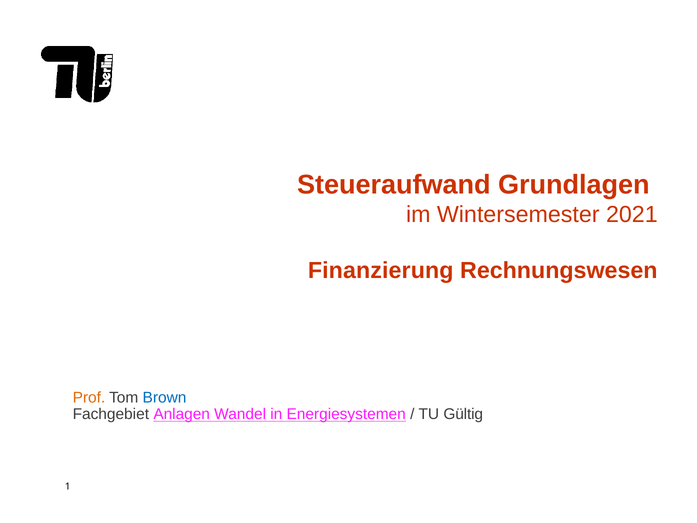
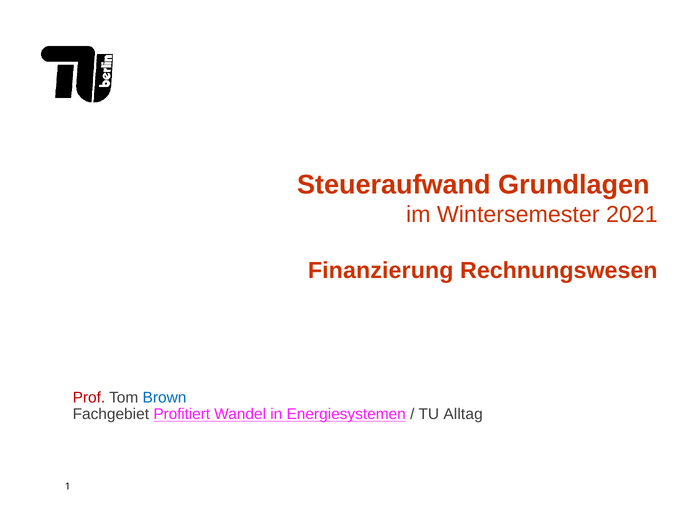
Prof colour: orange -> red
Anlagen: Anlagen -> Profitiert
Gültig: Gültig -> Alltag
